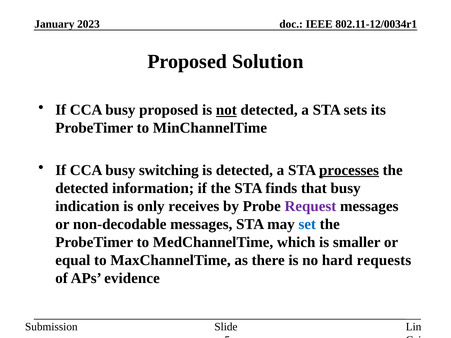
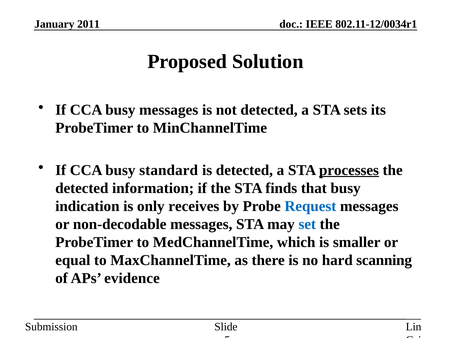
2023: 2023 -> 2011
busy proposed: proposed -> messages
not underline: present -> none
switching: switching -> standard
Request colour: purple -> blue
requests: requests -> scanning
